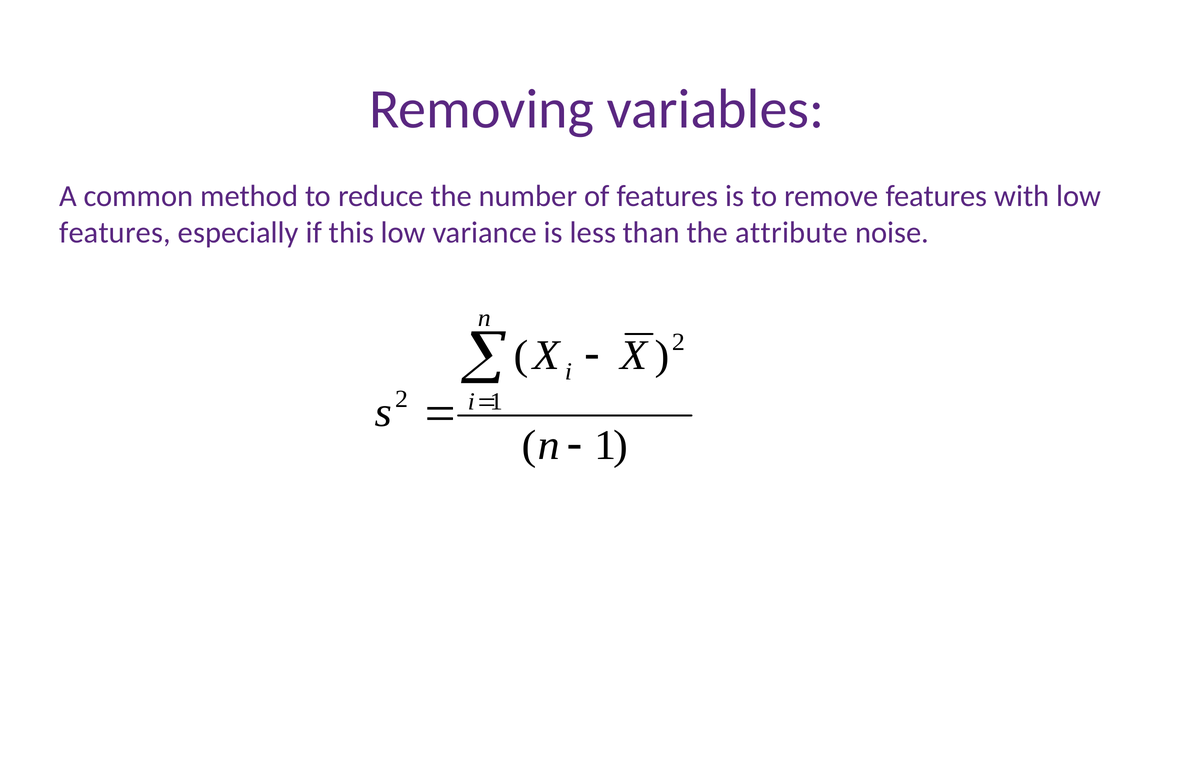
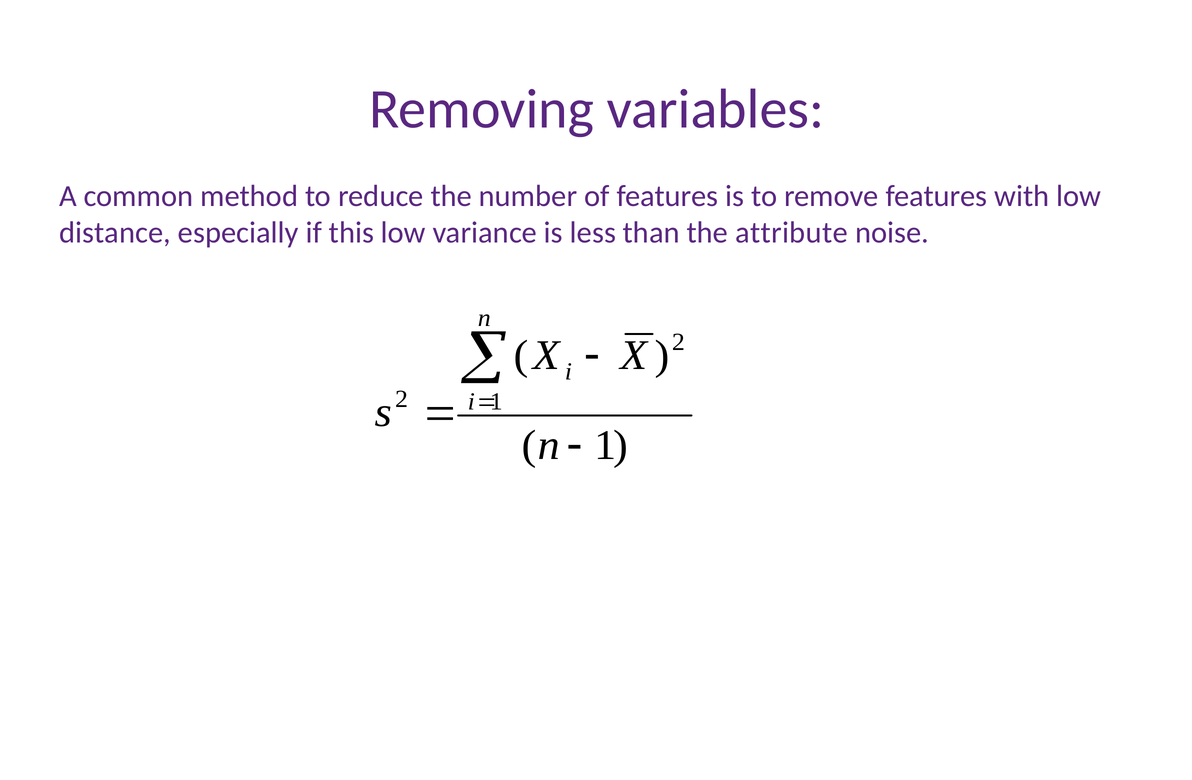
features at (115, 233): features -> distance
